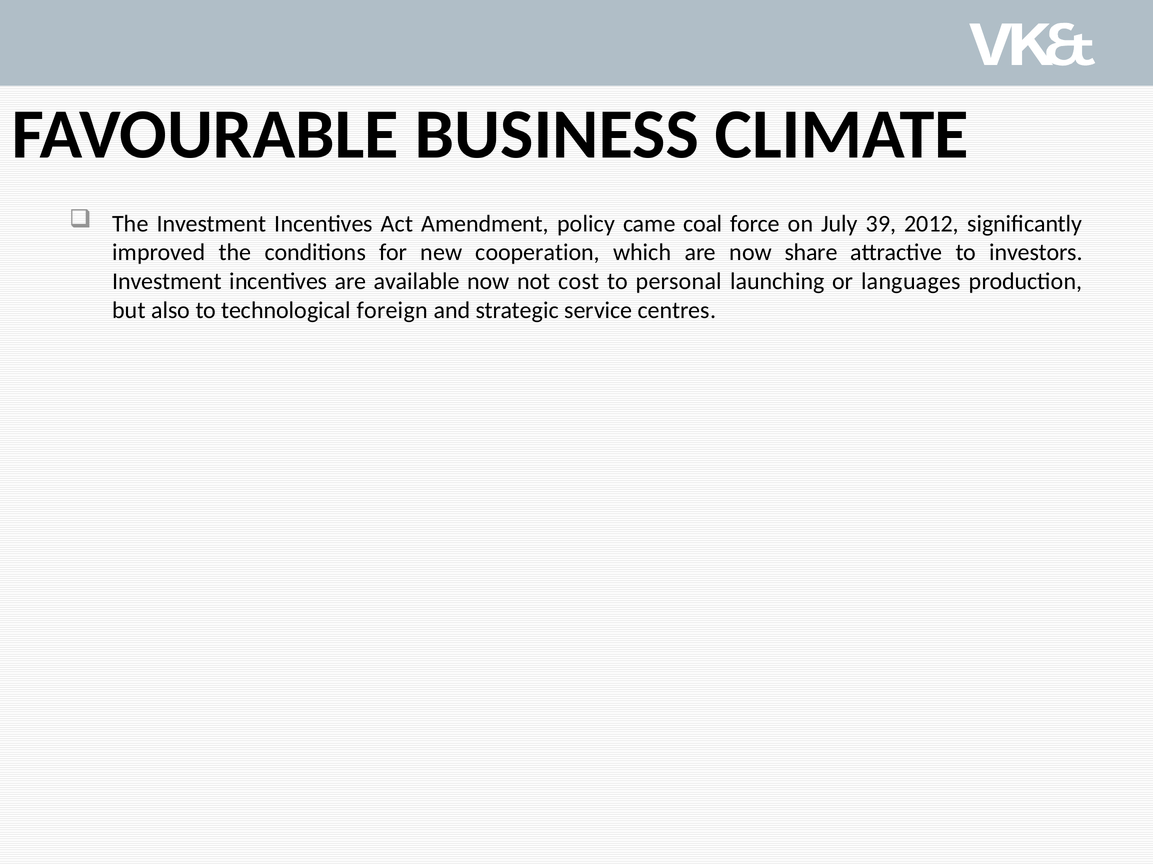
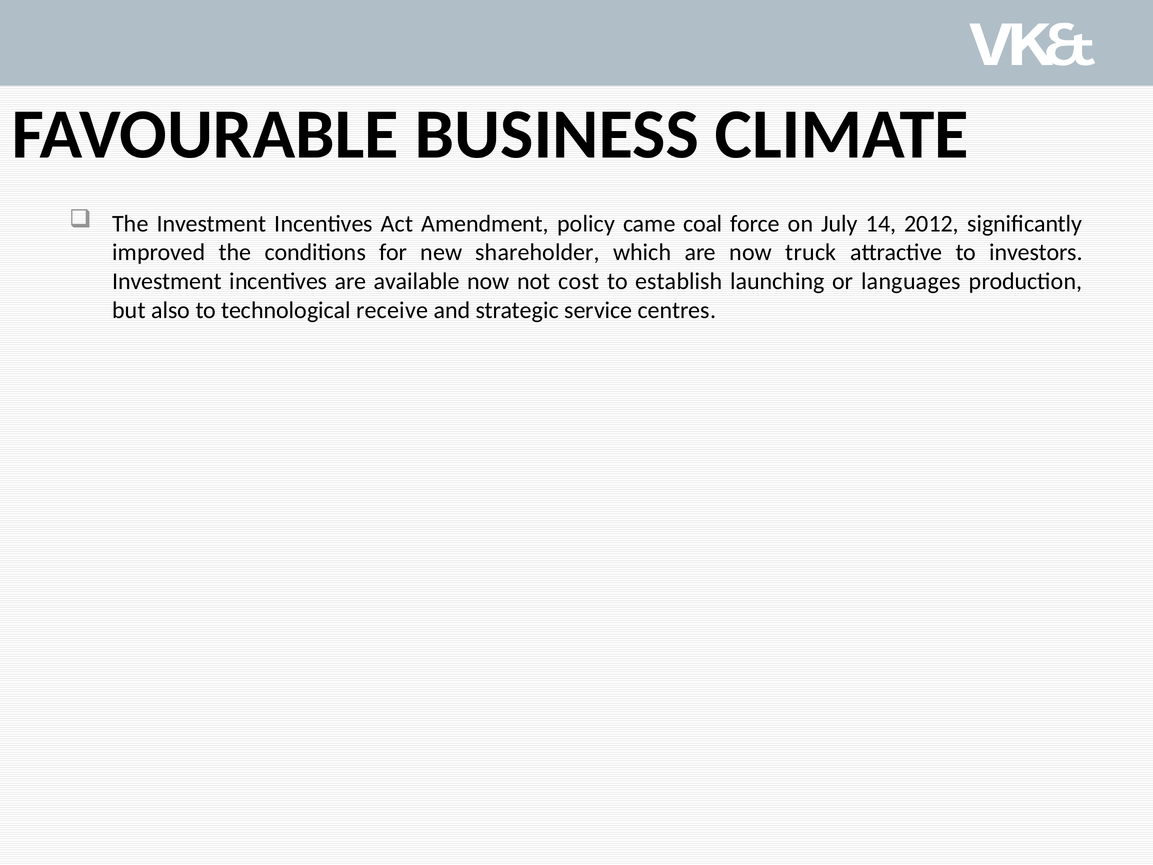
39: 39 -> 14
cooperation: cooperation -> shareholder
share: share -> truck
personal: personal -> establish
foreign: foreign -> receive
